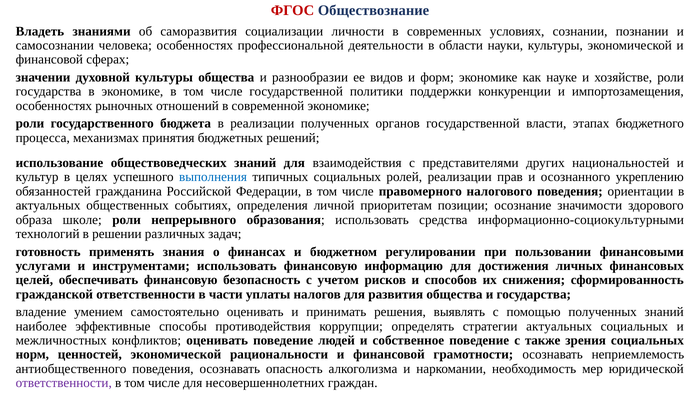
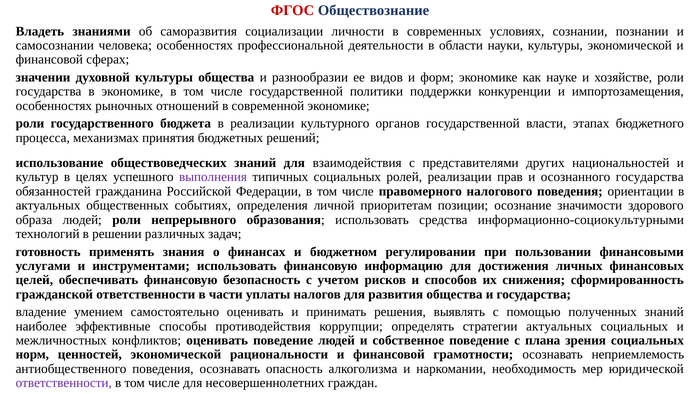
реализации полученных: полученных -> культурного
выполнения colour: blue -> purple
осознанного укреплению: укреплению -> государства
образа школе: школе -> людей
также: также -> плана
